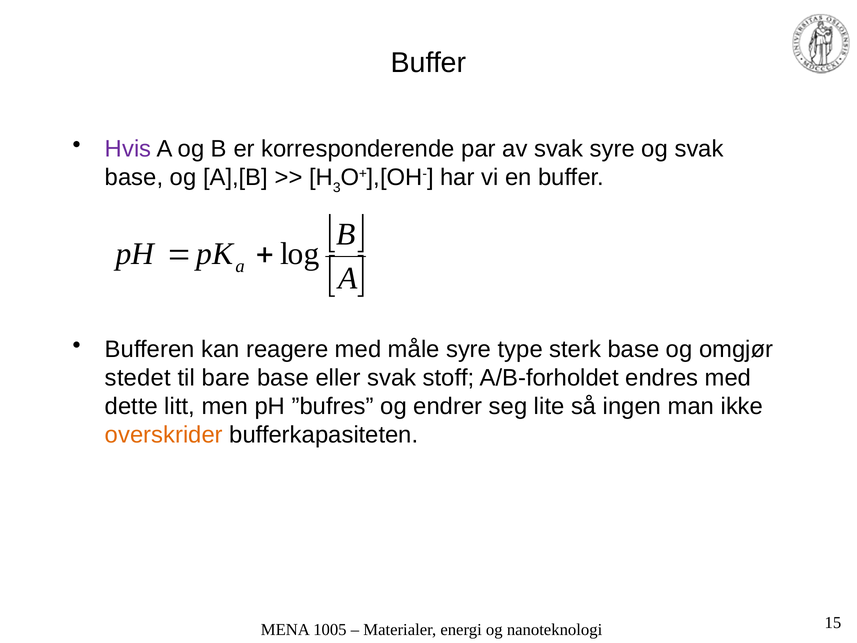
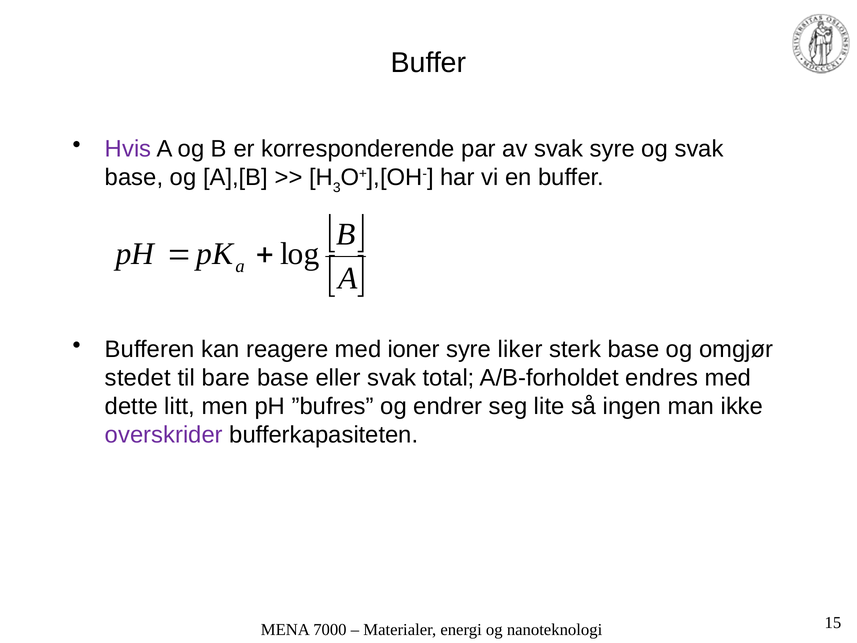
måle: måle -> ioner
type: type -> liker
stoff: stoff -> total
overskrider colour: orange -> purple
1005: 1005 -> 7000
